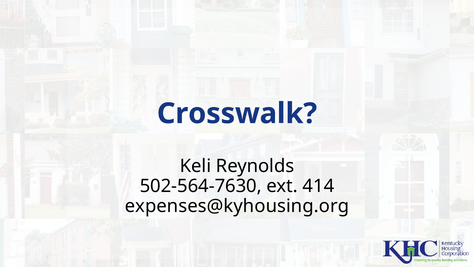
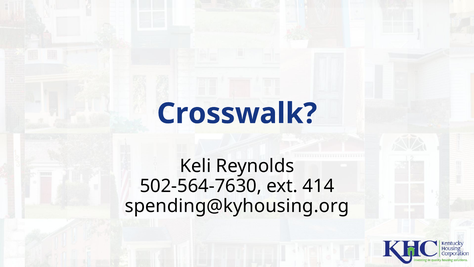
expenses@kyhousing.org: expenses@kyhousing.org -> spending@kyhousing.org
